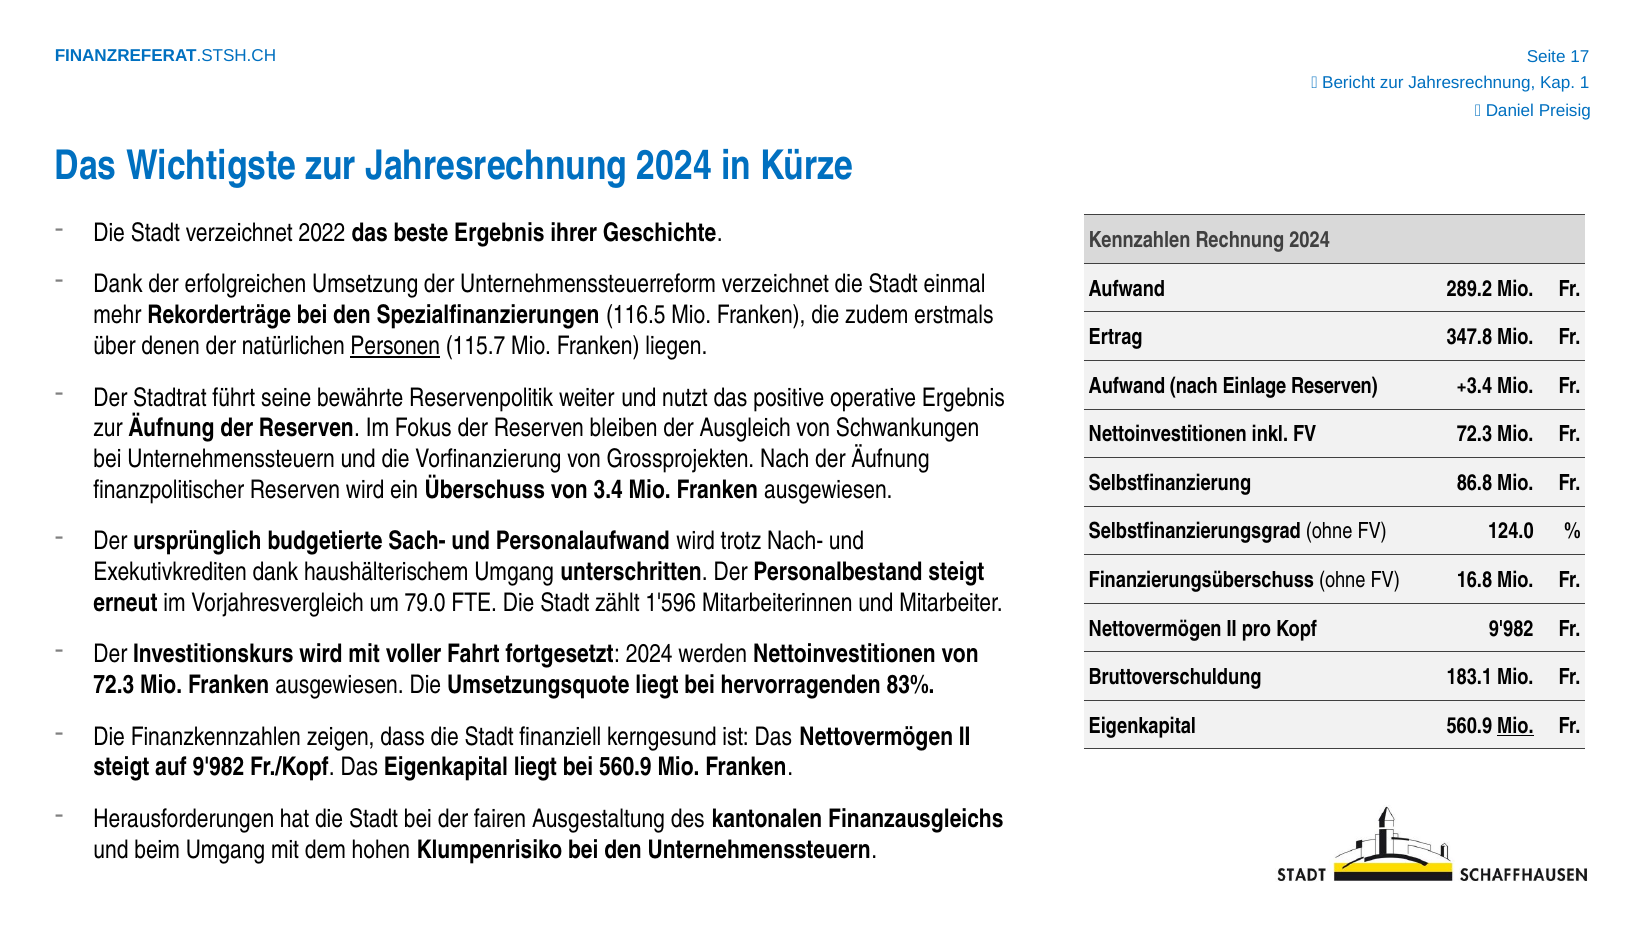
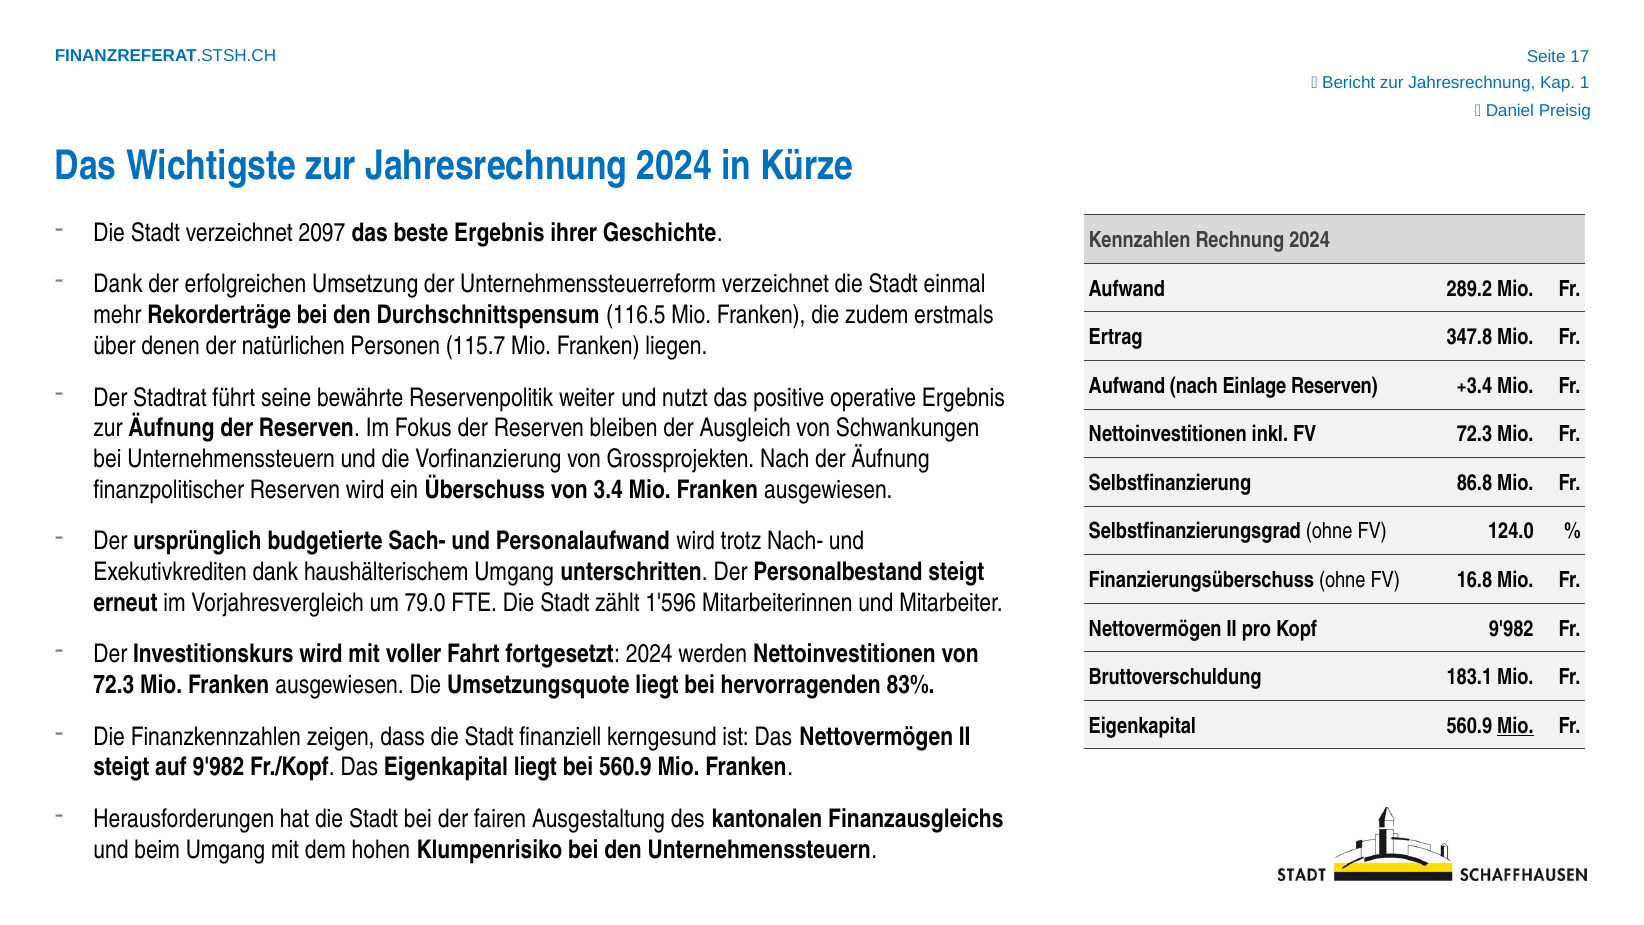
2022: 2022 -> 2097
Spezialfinanzierungen: Spezialfinanzierungen -> Durchschnittspensum
Personen underline: present -> none
